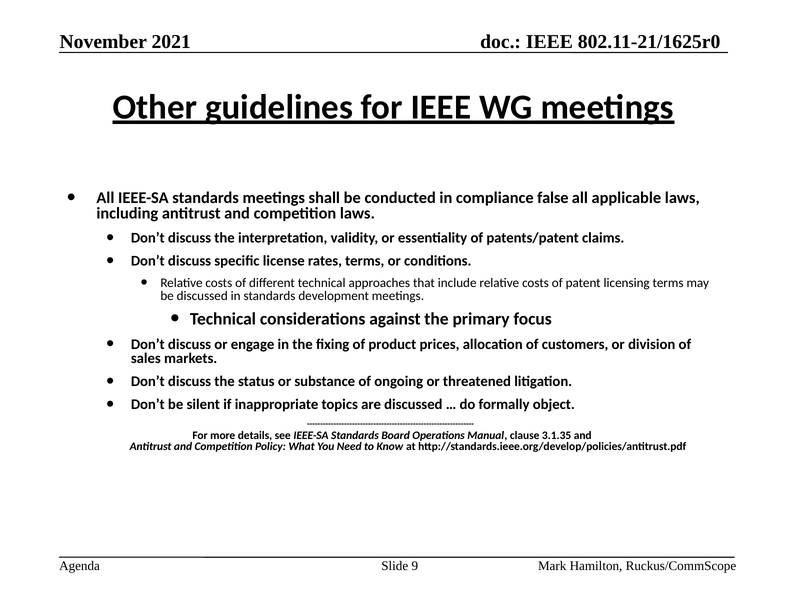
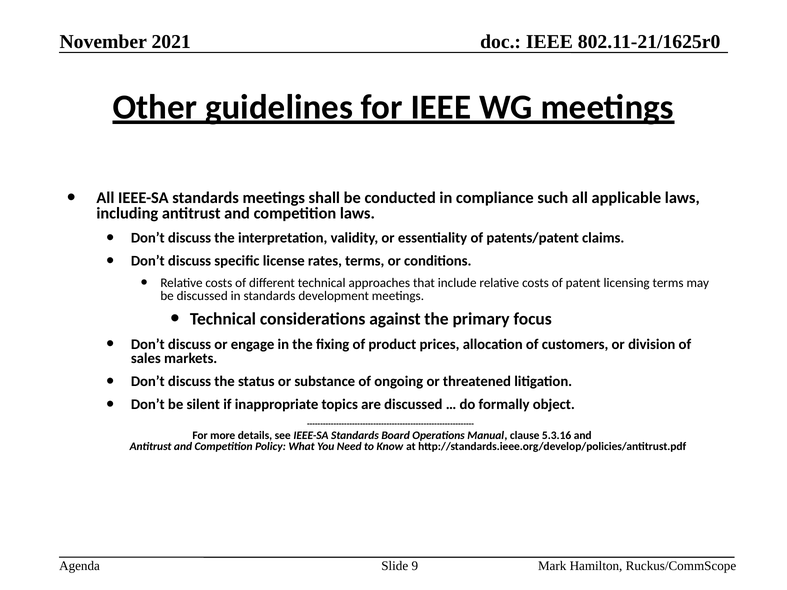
false: false -> such
3.1.35: 3.1.35 -> 5.3.16
